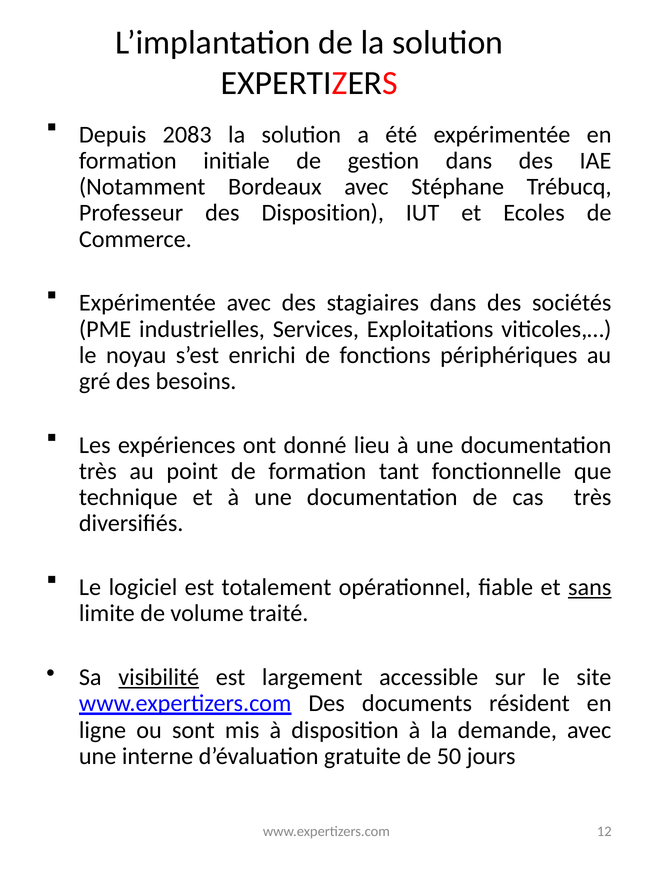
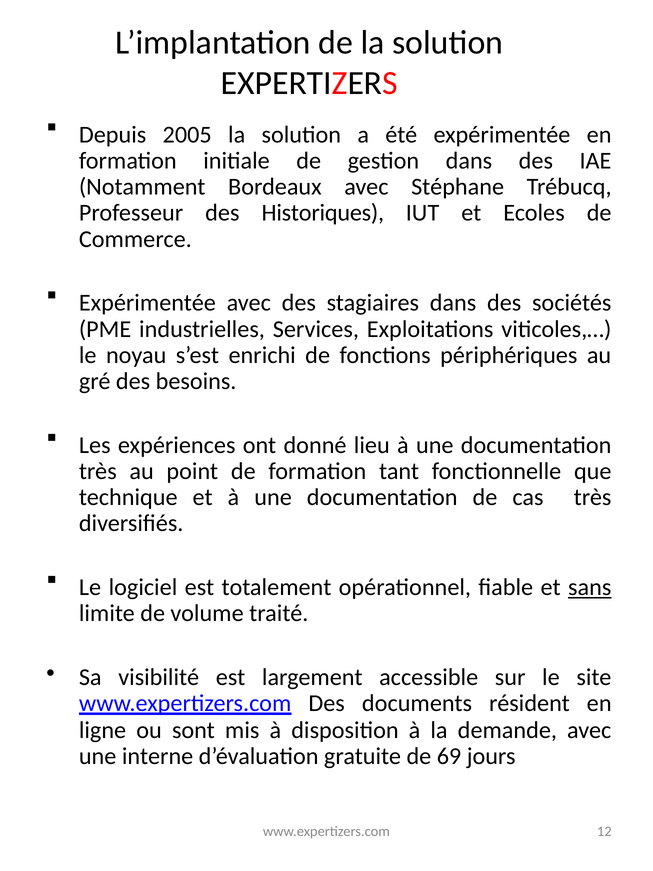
2083: 2083 -> 2005
des Disposition: Disposition -> Historiques
visibilité underline: present -> none
50: 50 -> 69
